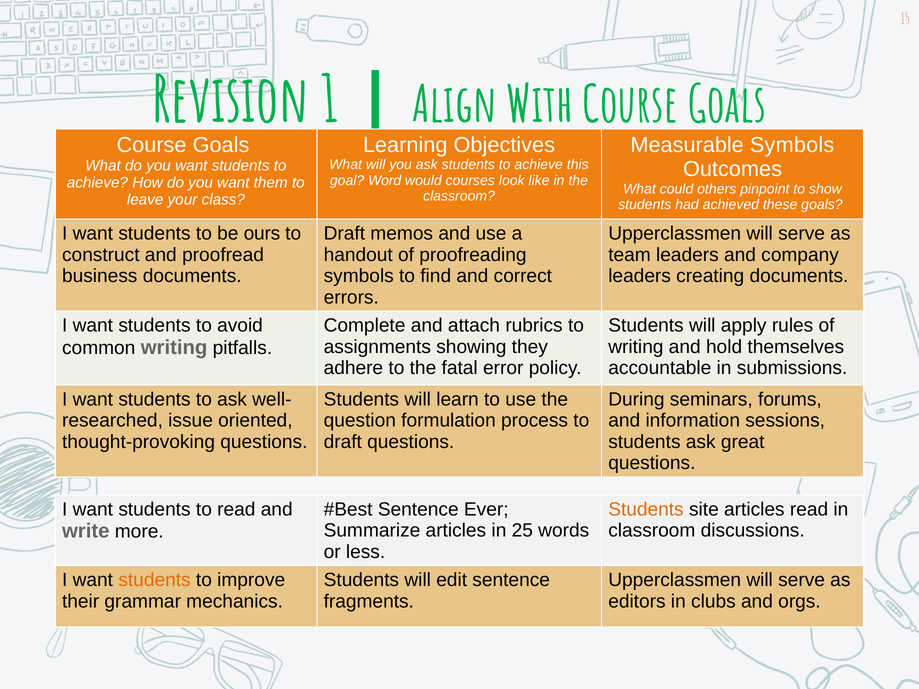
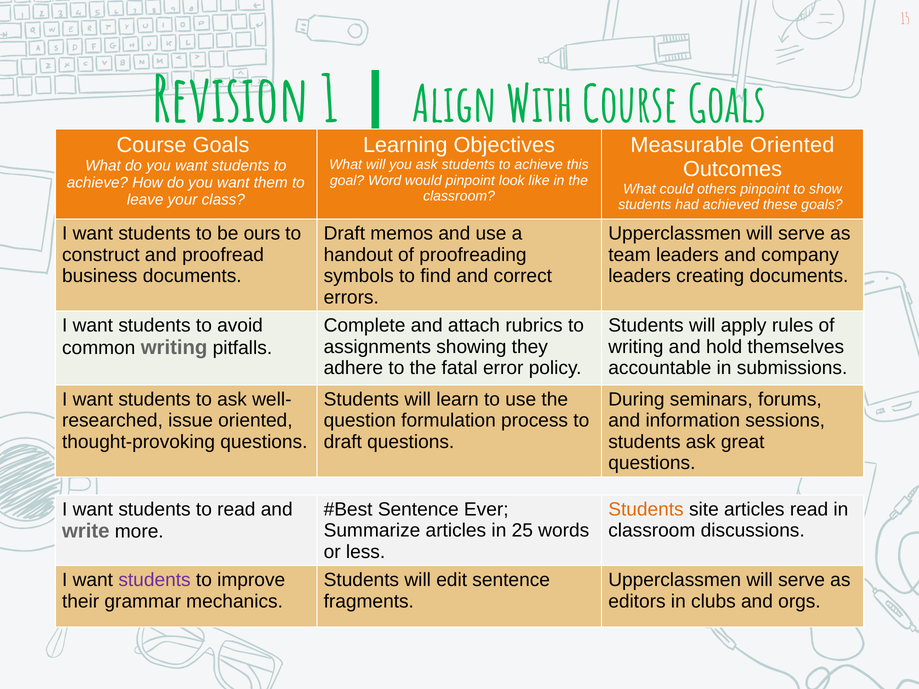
Measurable Symbols: Symbols -> Oriented
would courses: courses -> pinpoint
students at (155, 580) colour: orange -> purple
